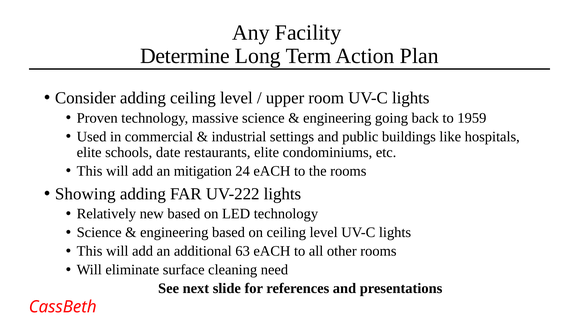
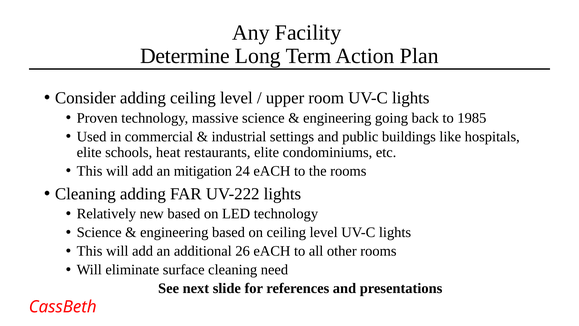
1959: 1959 -> 1985
date: date -> heat
Showing at (85, 194): Showing -> Cleaning
63: 63 -> 26
